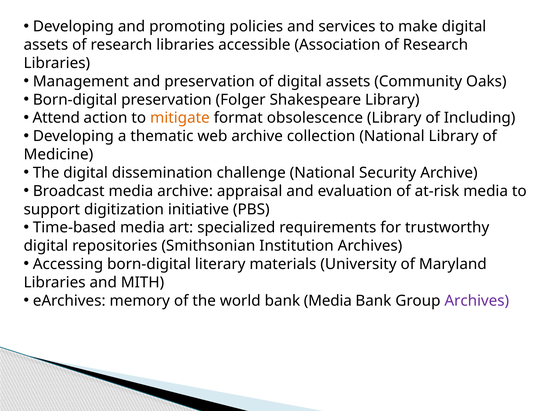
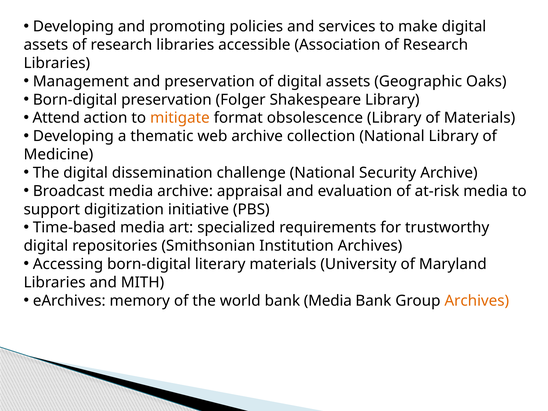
Community: Community -> Geographic
of Including: Including -> Materials
Archives at (477, 301) colour: purple -> orange
